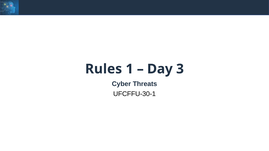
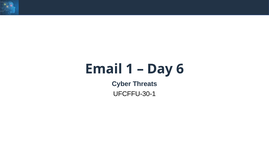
Rules: Rules -> Email
3: 3 -> 6
